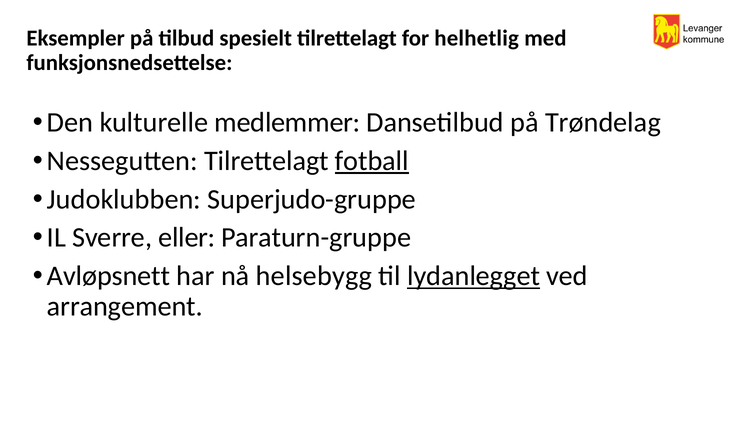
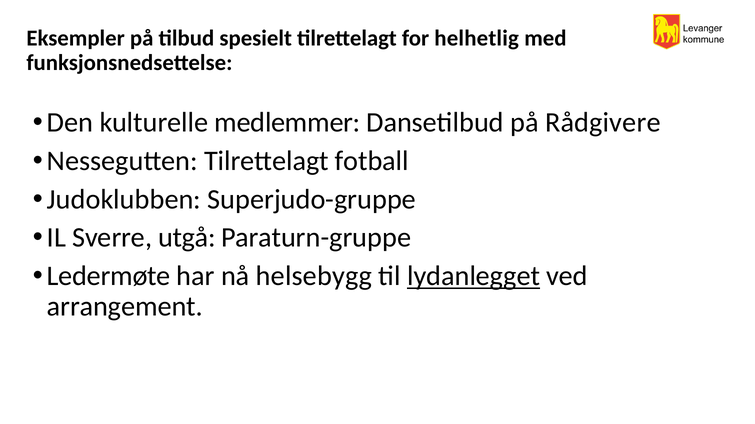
Trøndelag: Trøndelag -> Rådgivere
fotball underline: present -> none
eller: eller -> utgå
Avløpsnett: Avløpsnett -> Ledermøte
